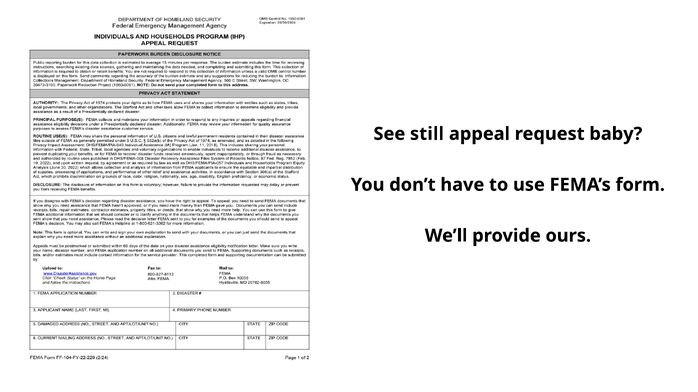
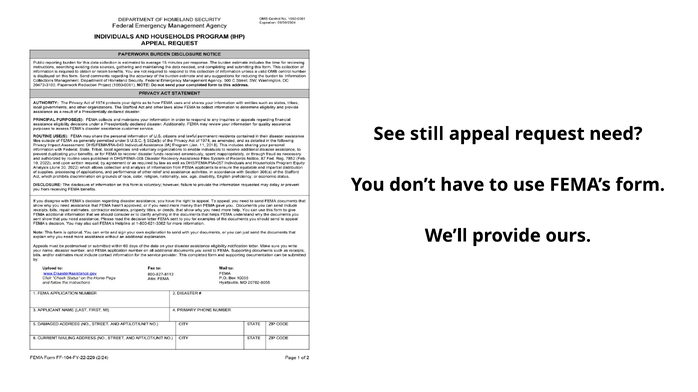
baby: baby -> need
